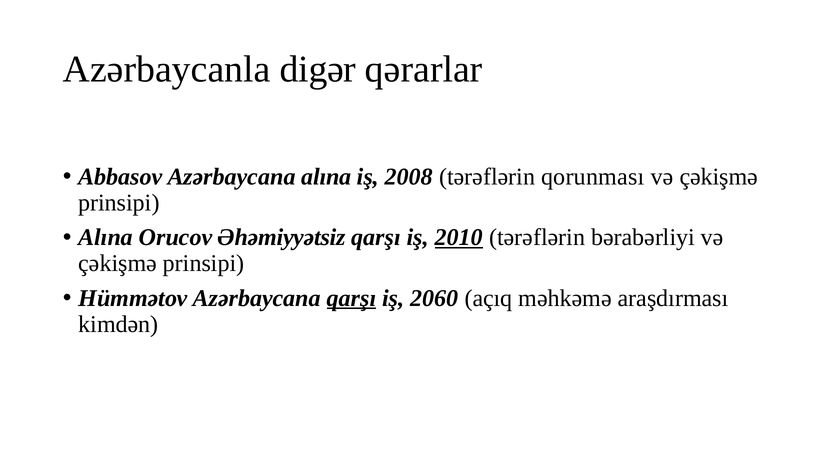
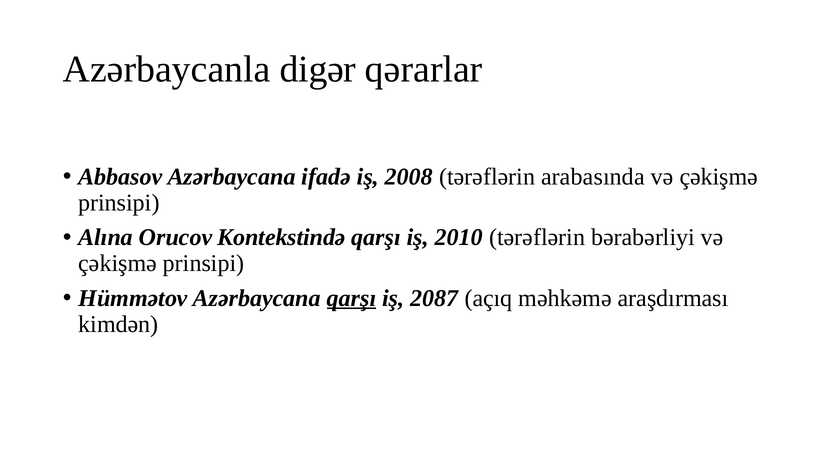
Azərbaycana alına: alına -> ifadə
qorunması: qorunması -> arabasında
Əhəmiyyətsiz: Əhəmiyyətsiz -> Kontekstində
2010 underline: present -> none
2060: 2060 -> 2087
